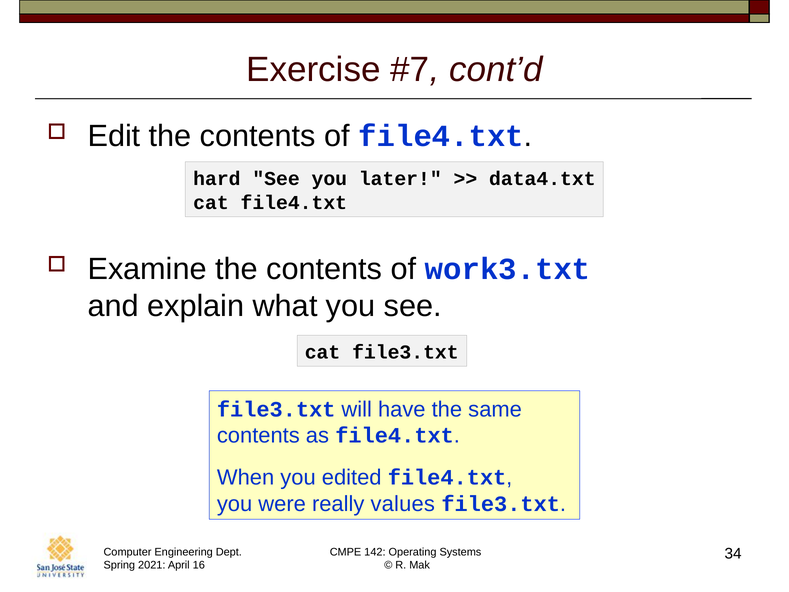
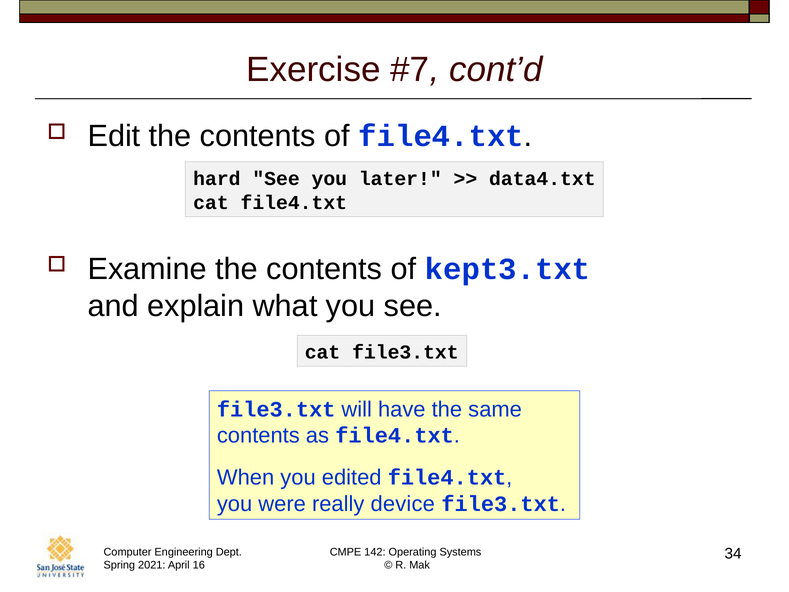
work3.txt: work3.txt -> kept3.txt
values: values -> device
